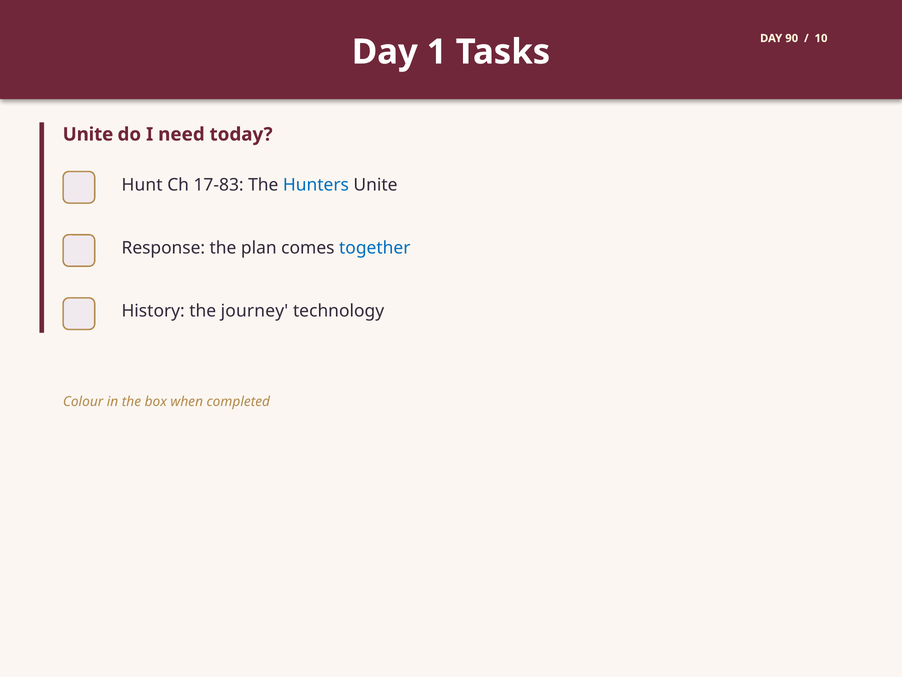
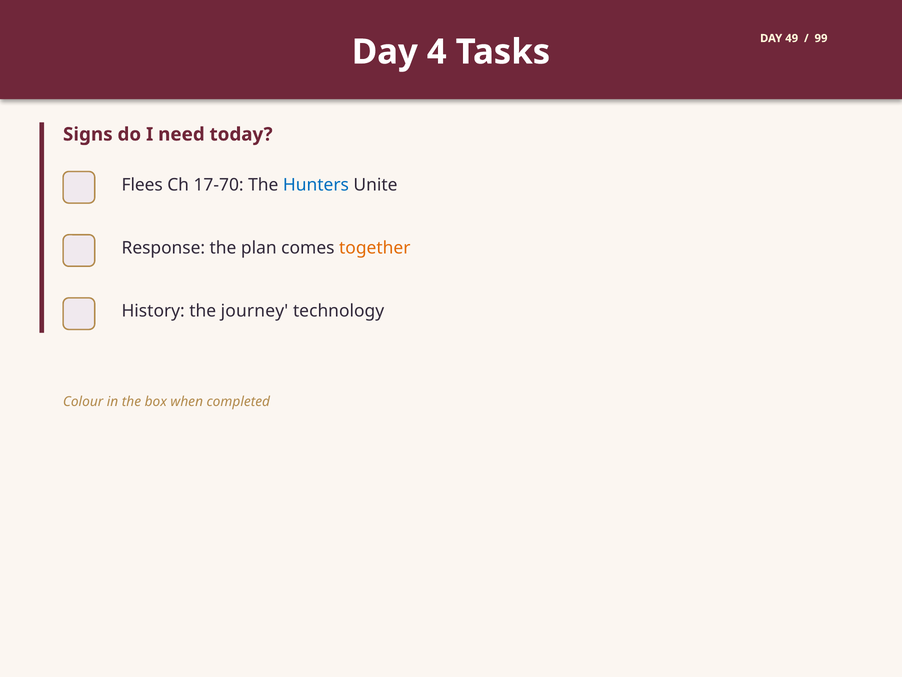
90: 90 -> 49
10: 10 -> 99
1: 1 -> 4
Unite at (88, 134): Unite -> Signs
Hunt: Hunt -> Flees
17-83: 17-83 -> 17-70
together colour: blue -> orange
